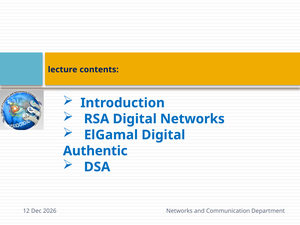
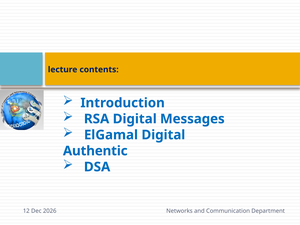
Digital Networks: Networks -> Messages
